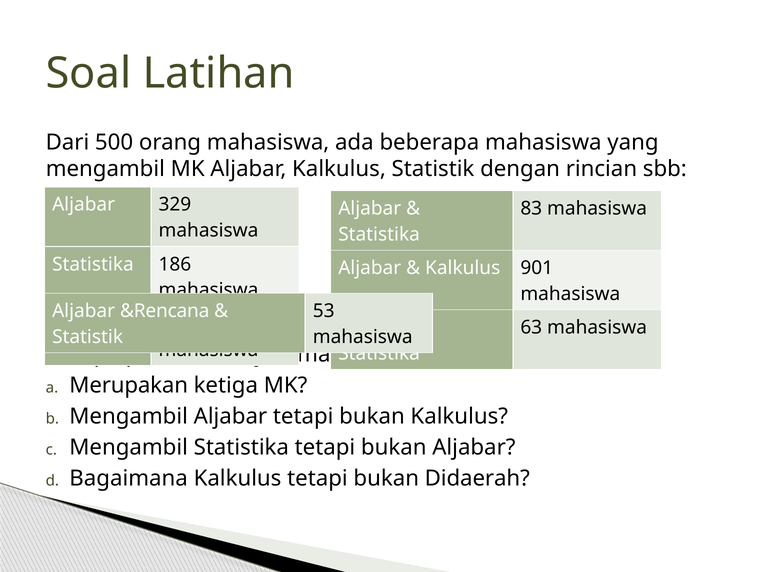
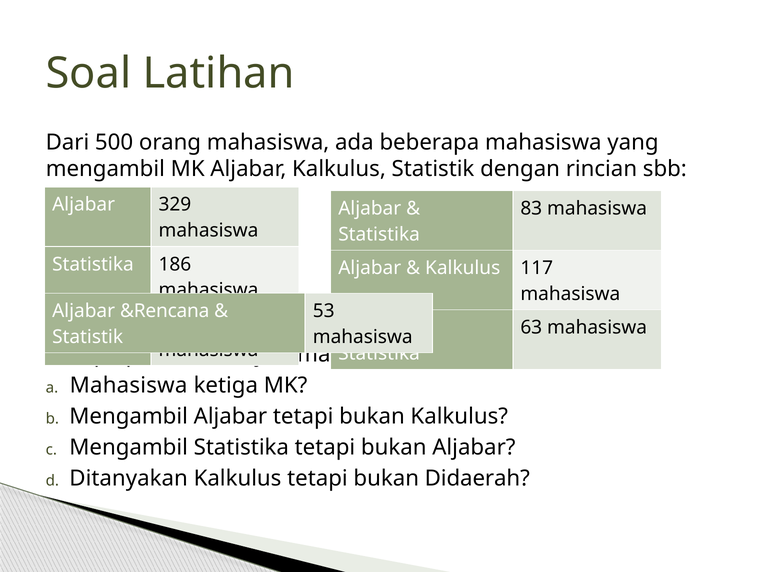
901: 901 -> 117
Merupakan at (129, 386): Merupakan -> Mahasiswa
Bagaimana: Bagaimana -> Ditanyakan
